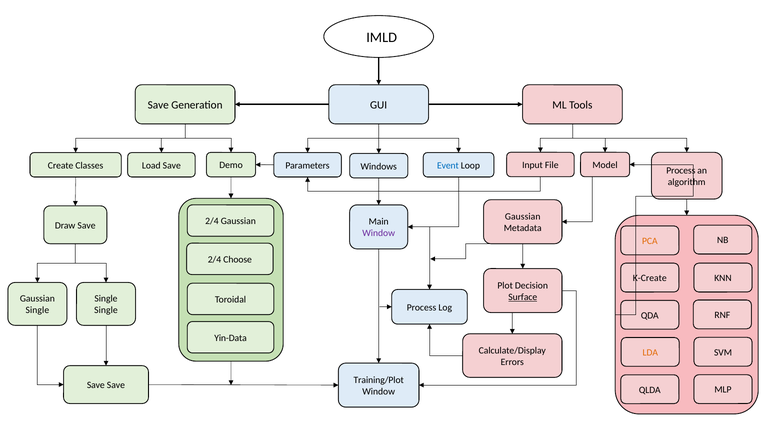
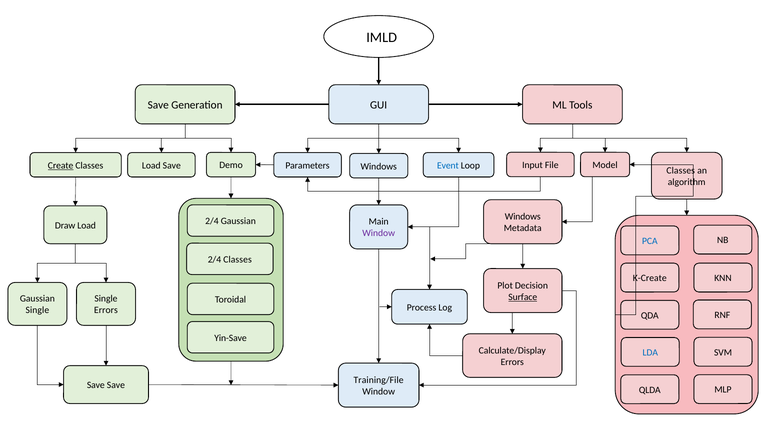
Create underline: none -> present
Process at (681, 171): Process -> Classes
Gaussian at (523, 217): Gaussian -> Windows
Draw Save: Save -> Load
PCA colour: orange -> blue
2/4 Choose: Choose -> Classes
Single at (106, 310): Single -> Errors
Yin-Data: Yin-Data -> Yin-Save
LDA colour: orange -> blue
Training/Plot: Training/Plot -> Training/File
